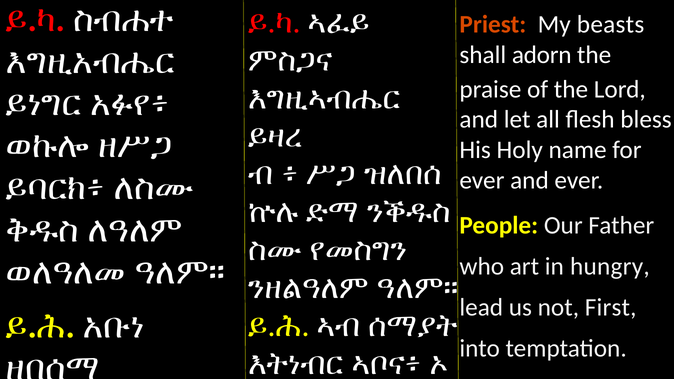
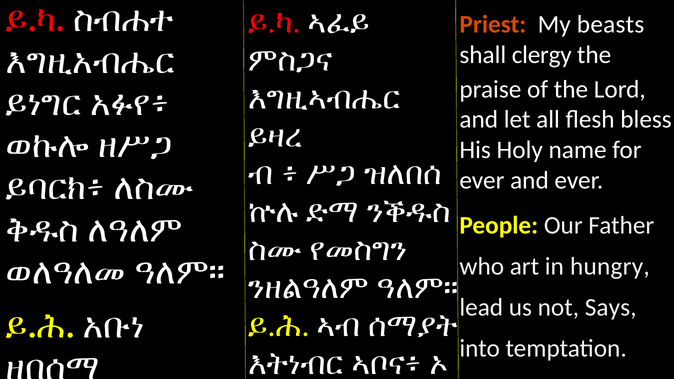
adorn: adorn -> clergy
First: First -> Says
